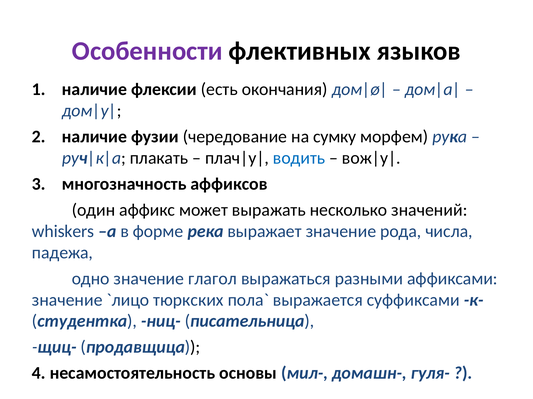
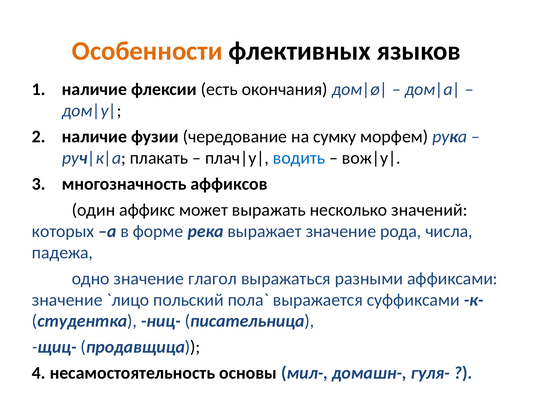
Особенности colour: purple -> orange
whiskers: whiskers -> которых
тюркских: тюркских -> польский
